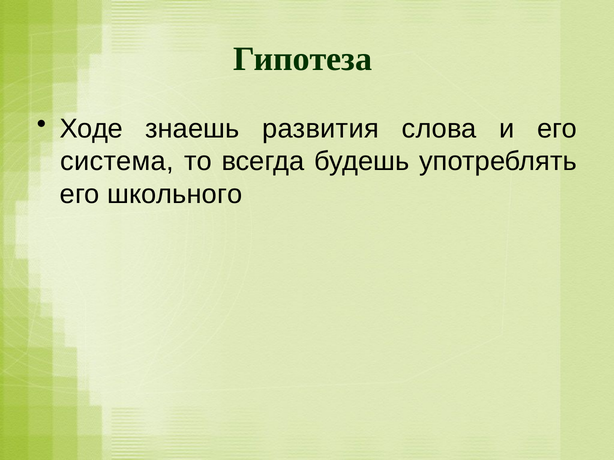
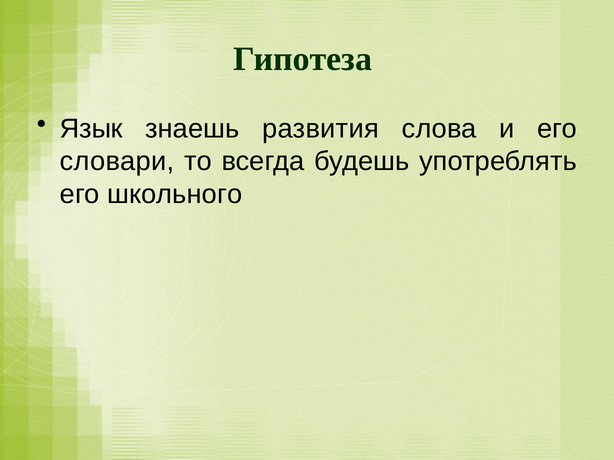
Ходе: Ходе -> Язык
система: система -> словари
